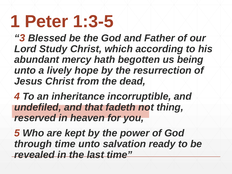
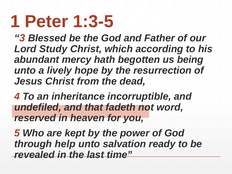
thing: thing -> word
through time: time -> help
